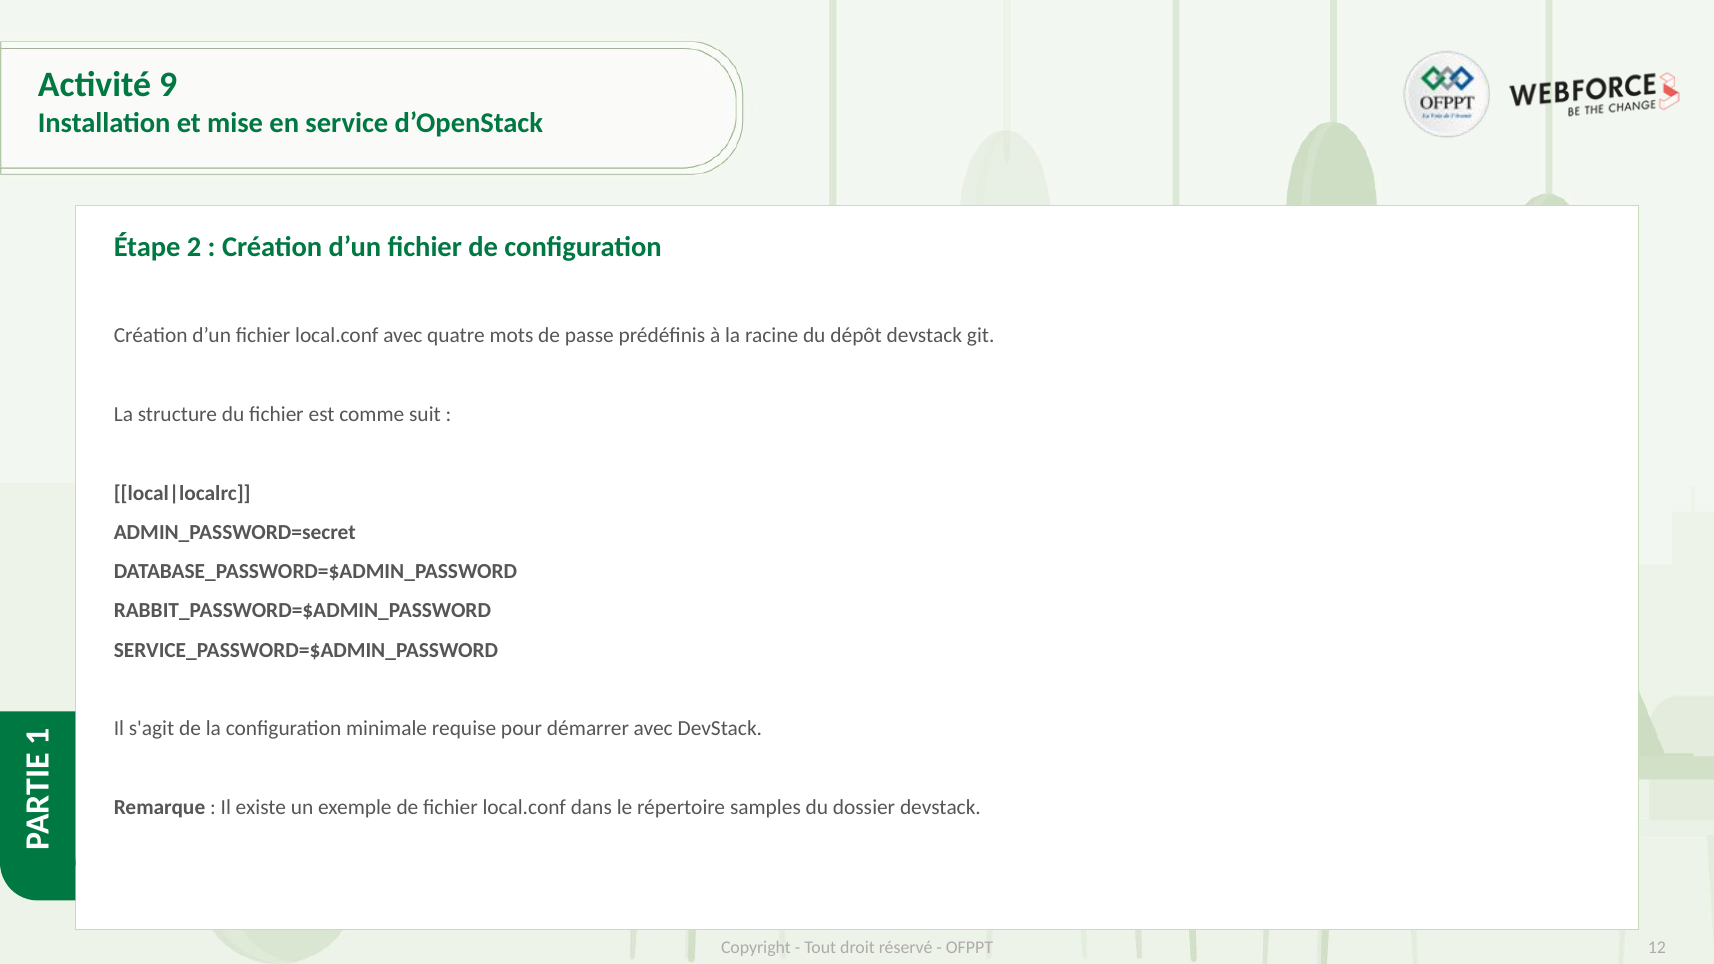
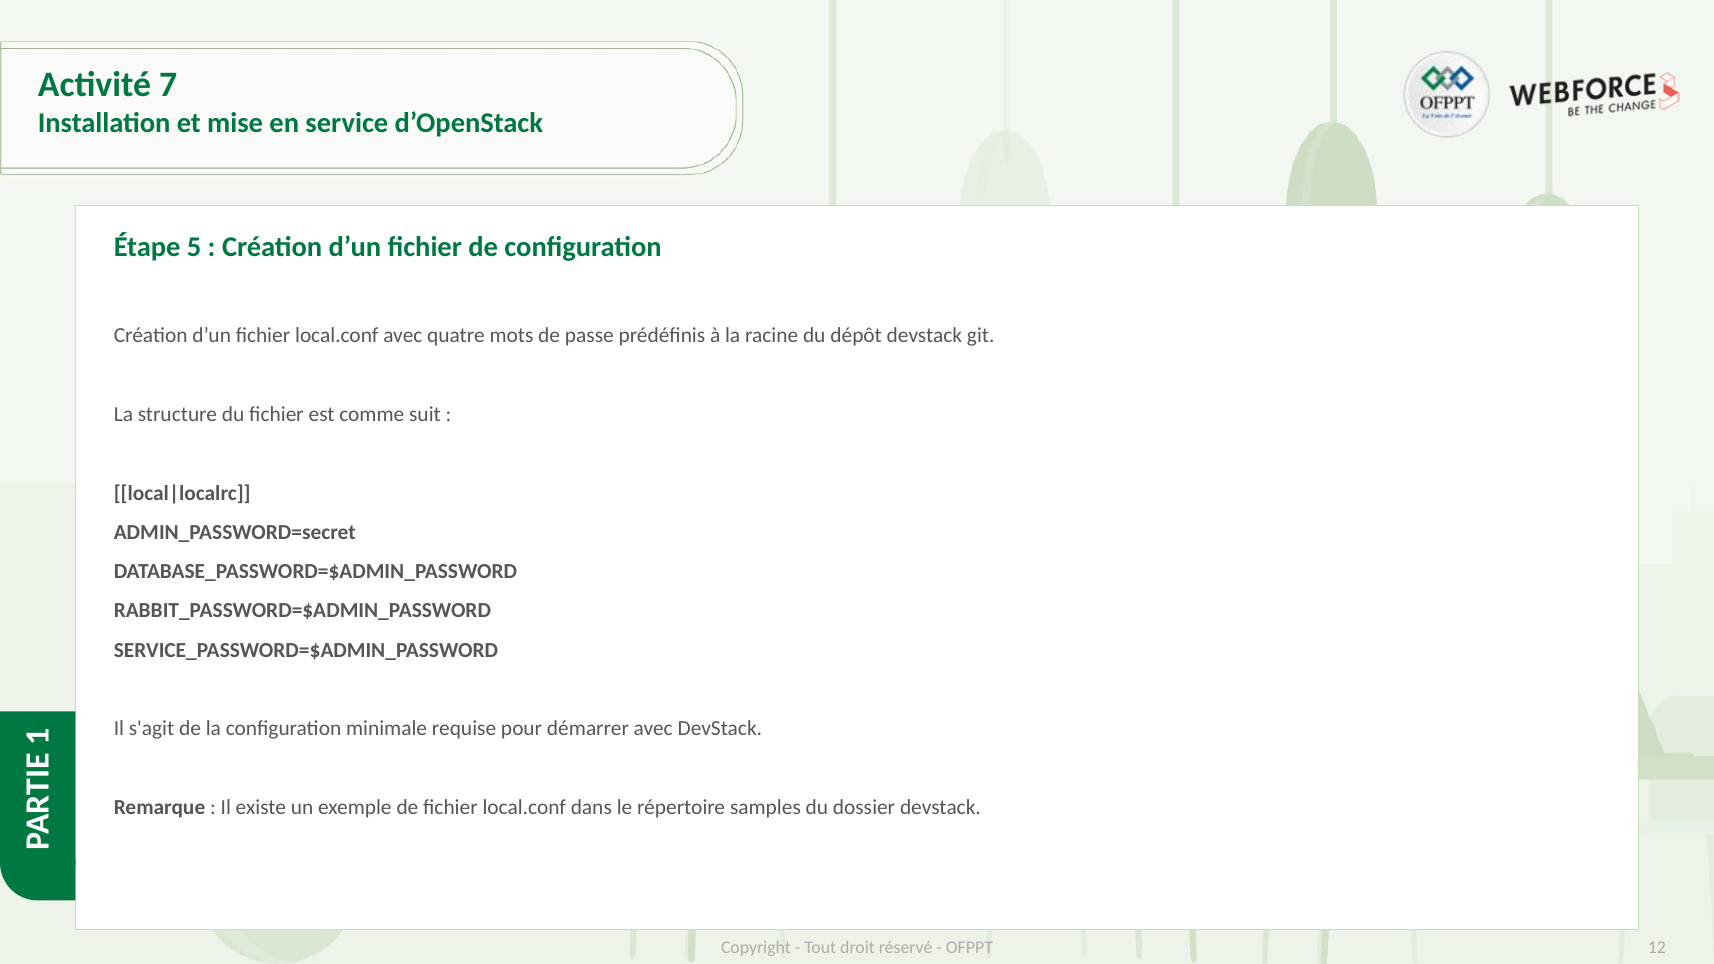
9: 9 -> 7
2: 2 -> 5
